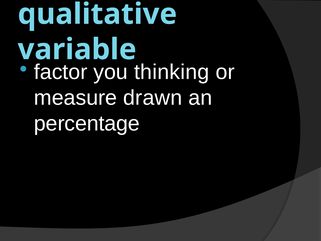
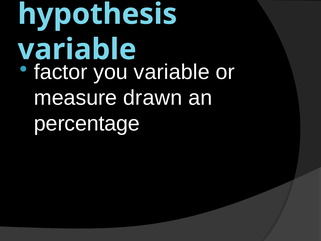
qualitative: qualitative -> hypothesis
thinking at (172, 72): thinking -> variable
